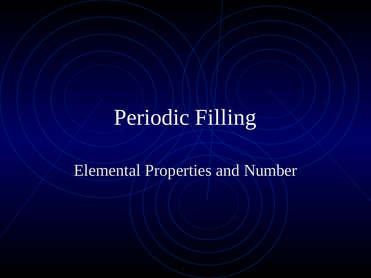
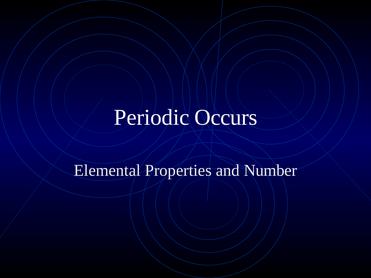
Filling: Filling -> Occurs
